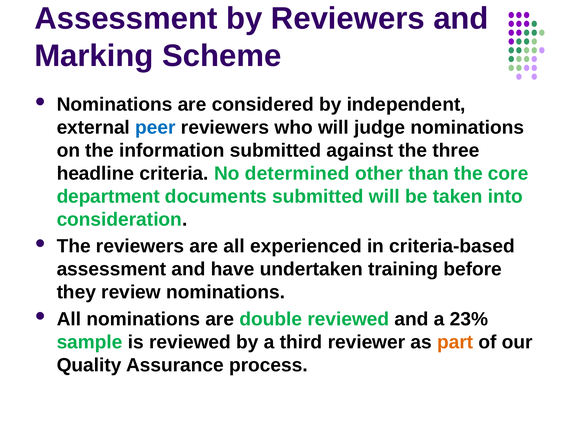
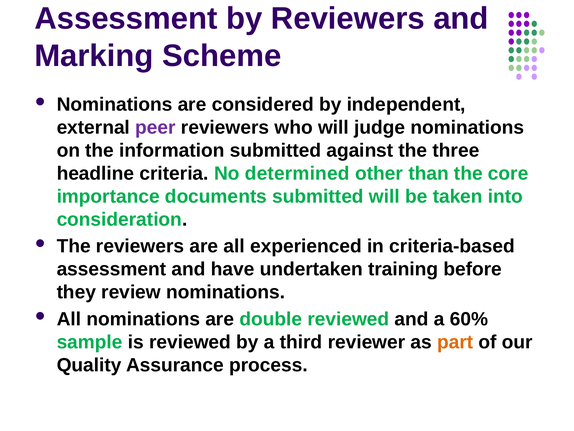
peer colour: blue -> purple
department: department -> importance
23%: 23% -> 60%
